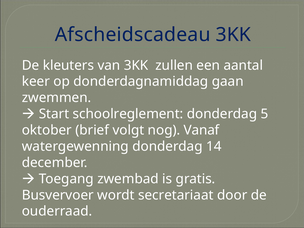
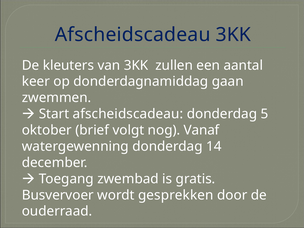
Start schoolreglement: schoolreglement -> afscheidscadeau
secretariaat: secretariaat -> gesprekken
